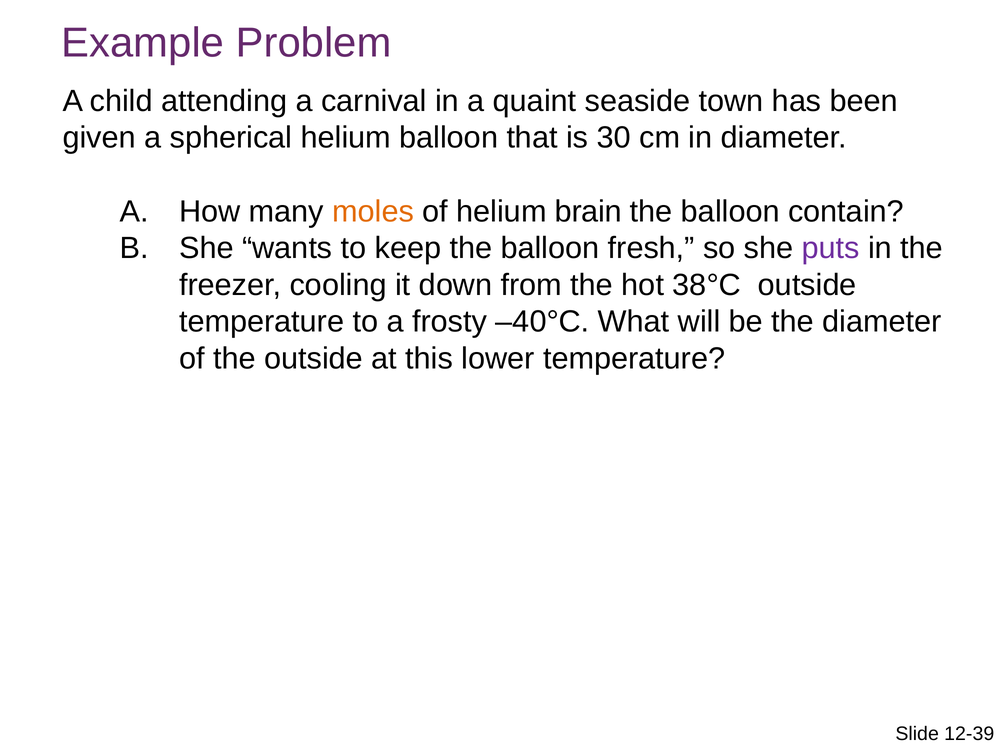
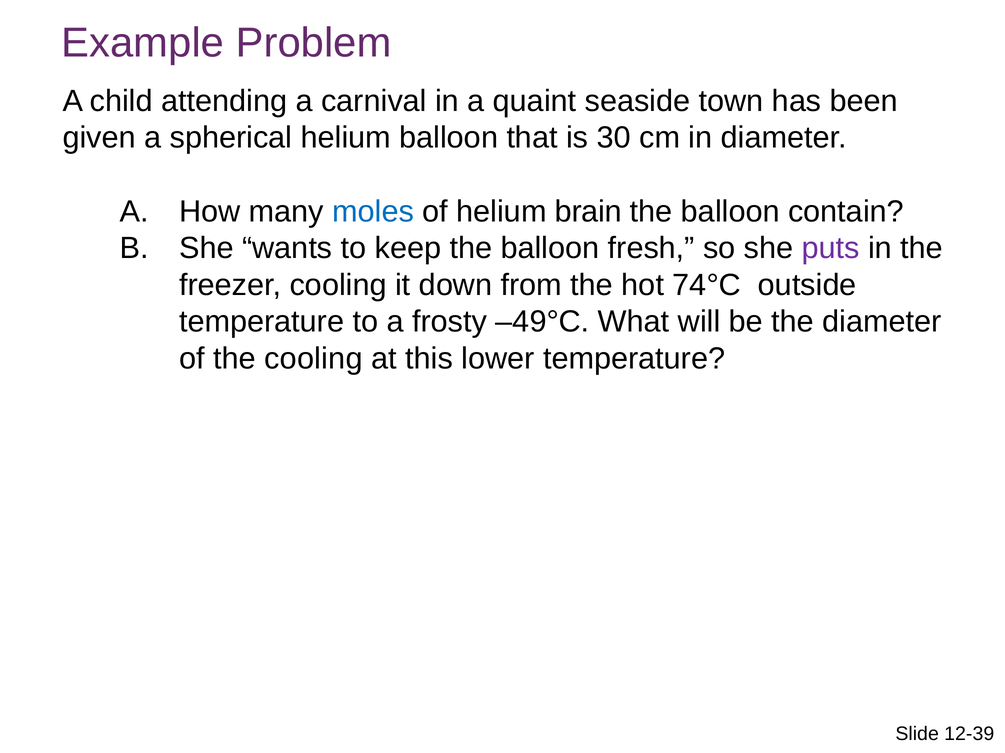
moles colour: orange -> blue
38°C: 38°C -> 74°C
–40°C: –40°C -> –49°C
the outside: outside -> cooling
